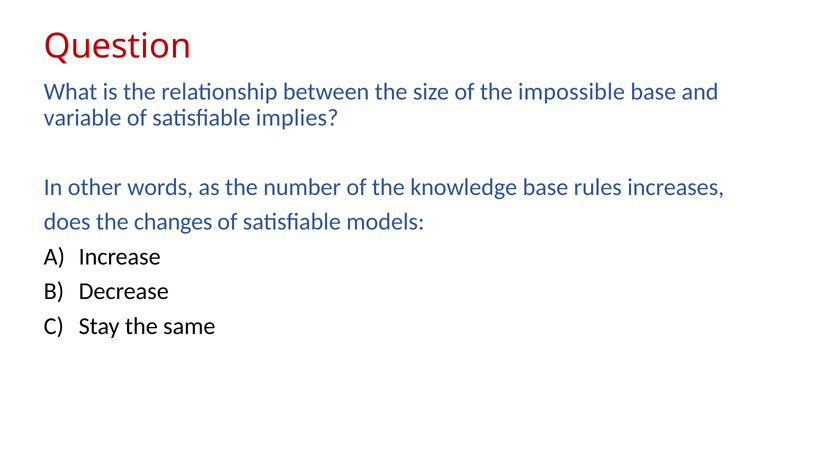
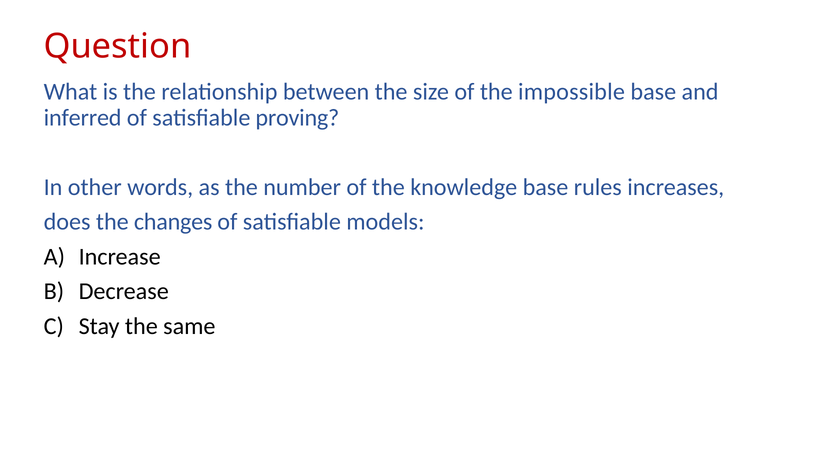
variable: variable -> inferred
implies: implies -> proving
